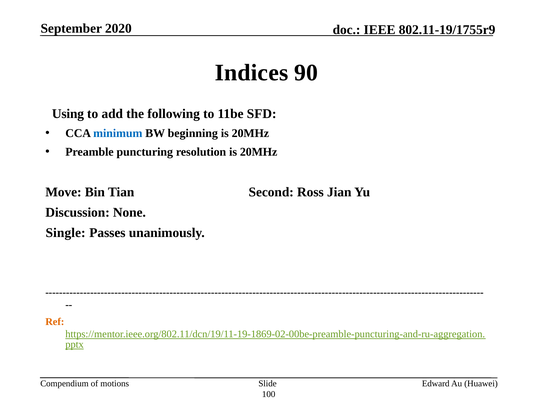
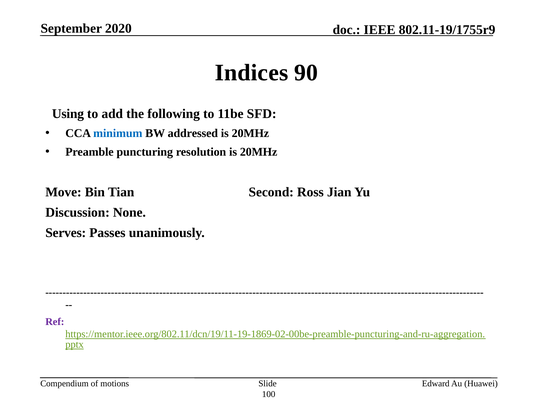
beginning: beginning -> addressed
Single: Single -> Serves
Ref colour: orange -> purple
